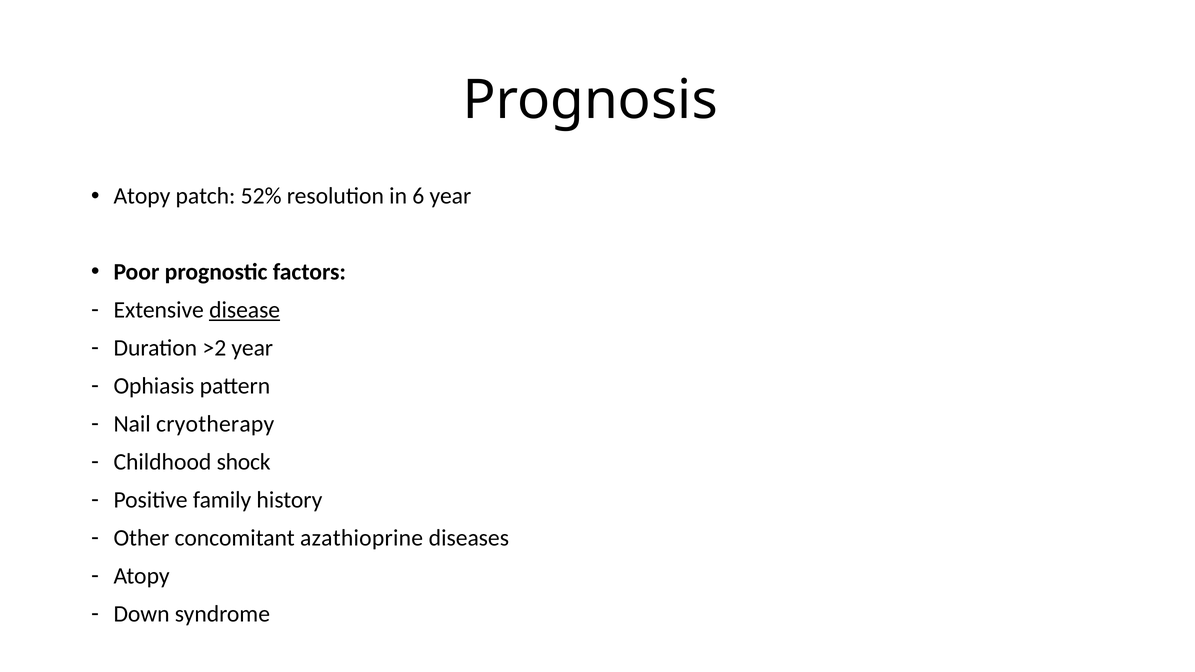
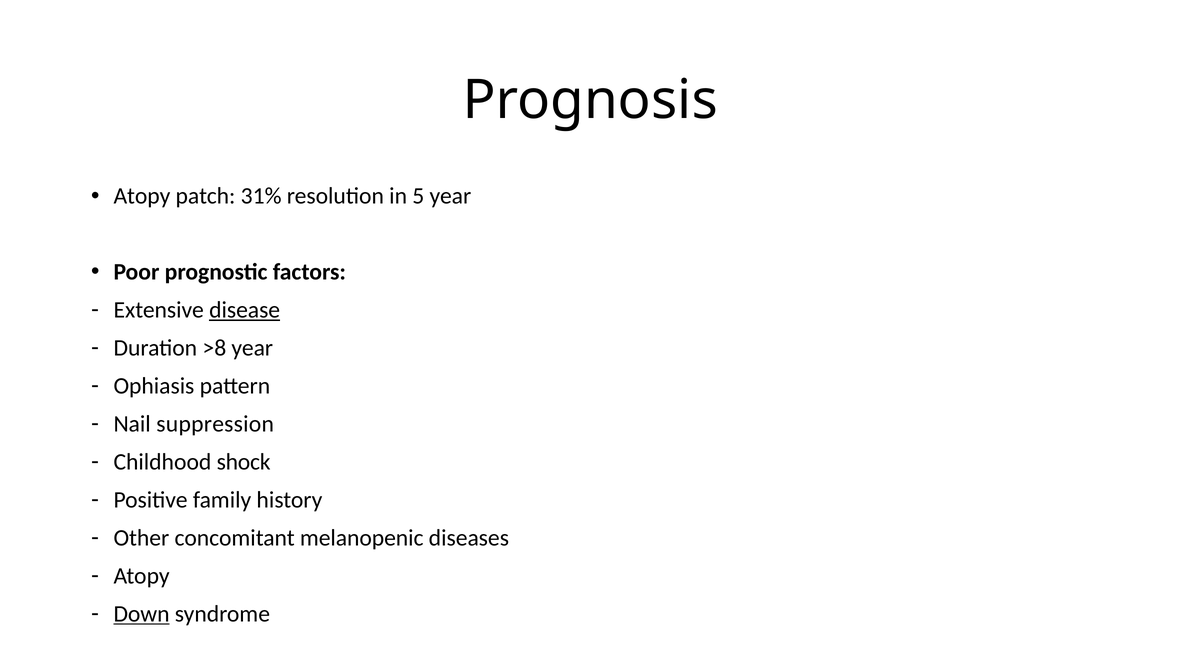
52%: 52% -> 31%
6: 6 -> 5
>2: >2 -> >8
cryotherapy: cryotherapy -> suppression
azathioprine: azathioprine -> melanopenic
Down underline: none -> present
